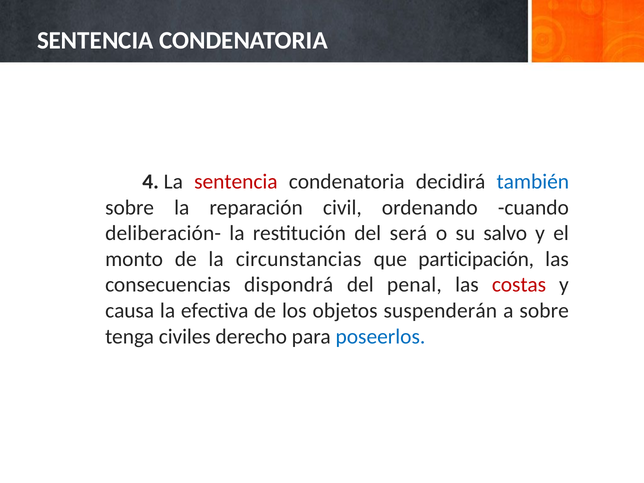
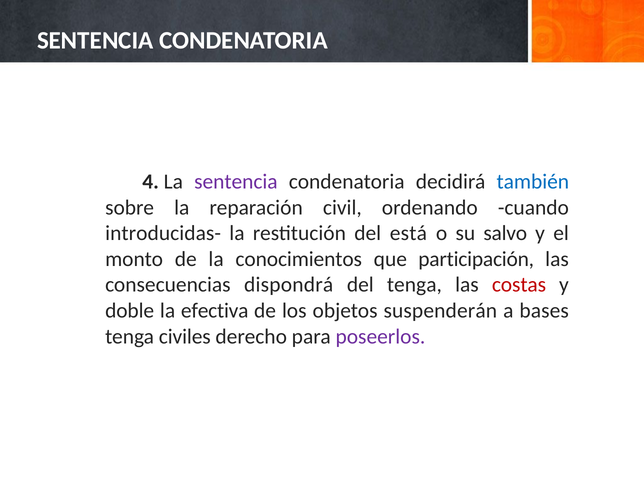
sentencia at (236, 182) colour: red -> purple
deliberación-: deliberación- -> introducidas-
será: será -> está
circunstancias: circunstancias -> conocimientos
del penal: penal -> tenga
causa: causa -> doble
a sobre: sobre -> bases
poseerlos colour: blue -> purple
